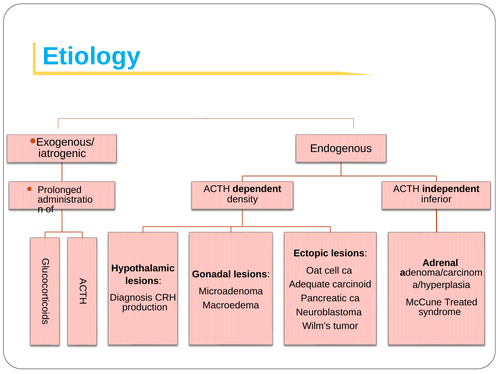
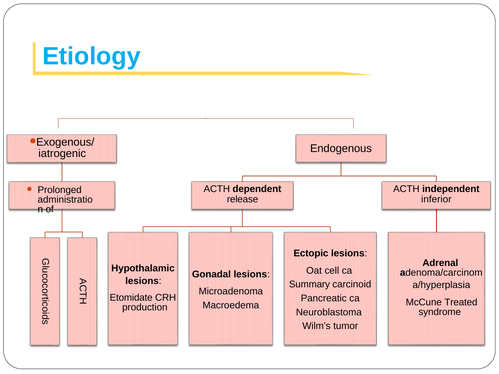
density: density -> release
Adequate: Adequate -> Summary
Diagnosis: Diagnosis -> Etomidate
